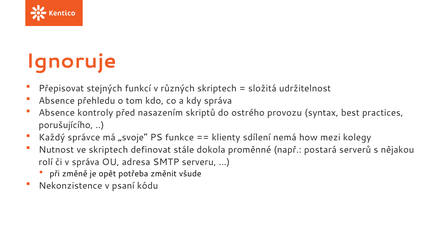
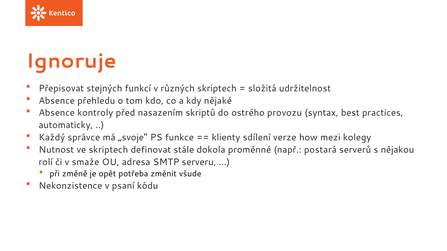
kdy správa: správa -> nějaké
porušujícího: porušujícího -> automaticky
nemá: nemá -> verze
v správa: správa -> smaže
